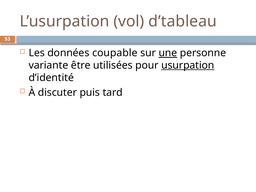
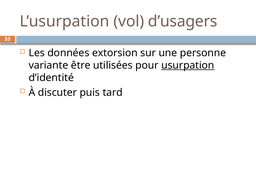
d’tableau: d’tableau -> d’usagers
coupable: coupable -> extorsion
une underline: present -> none
